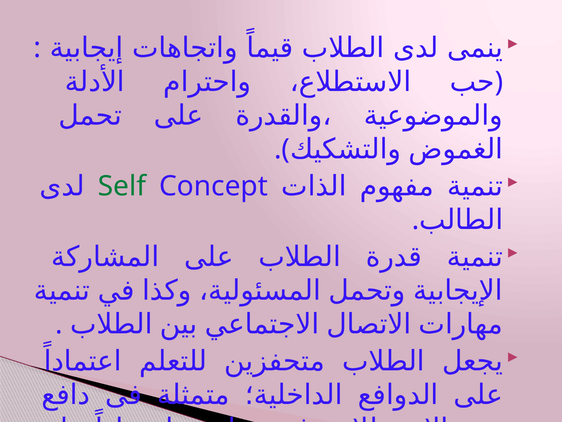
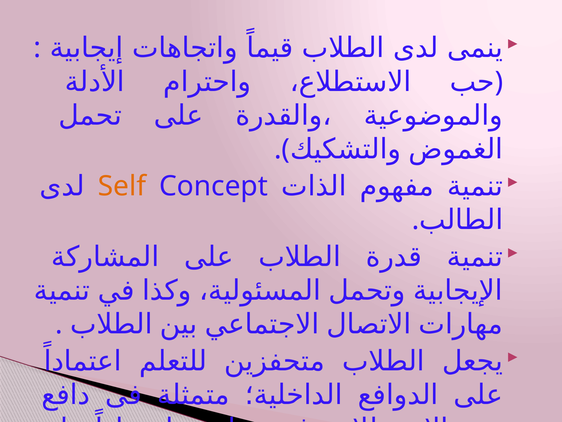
Self colour: green -> orange
